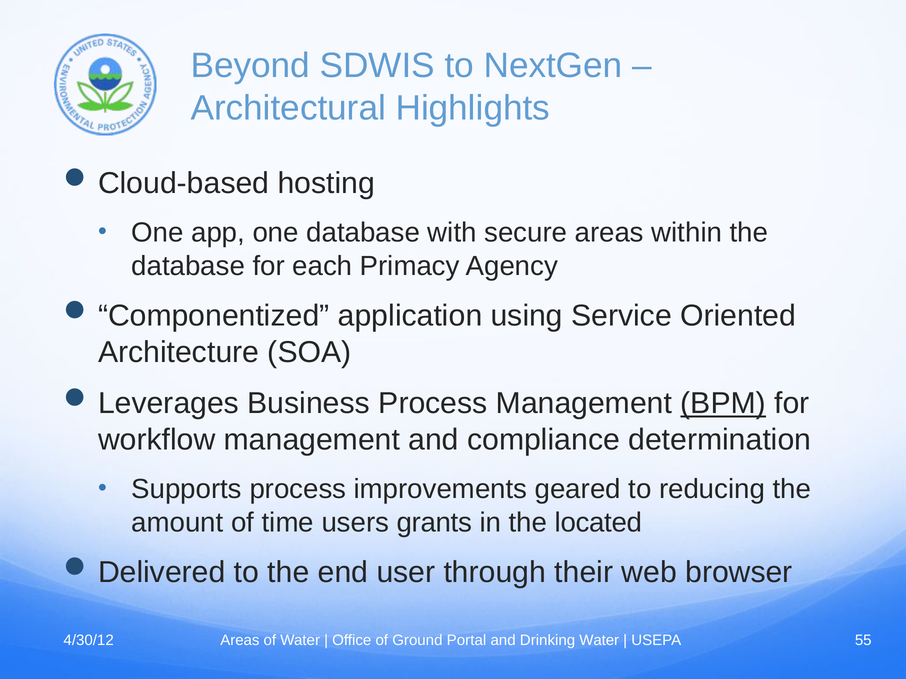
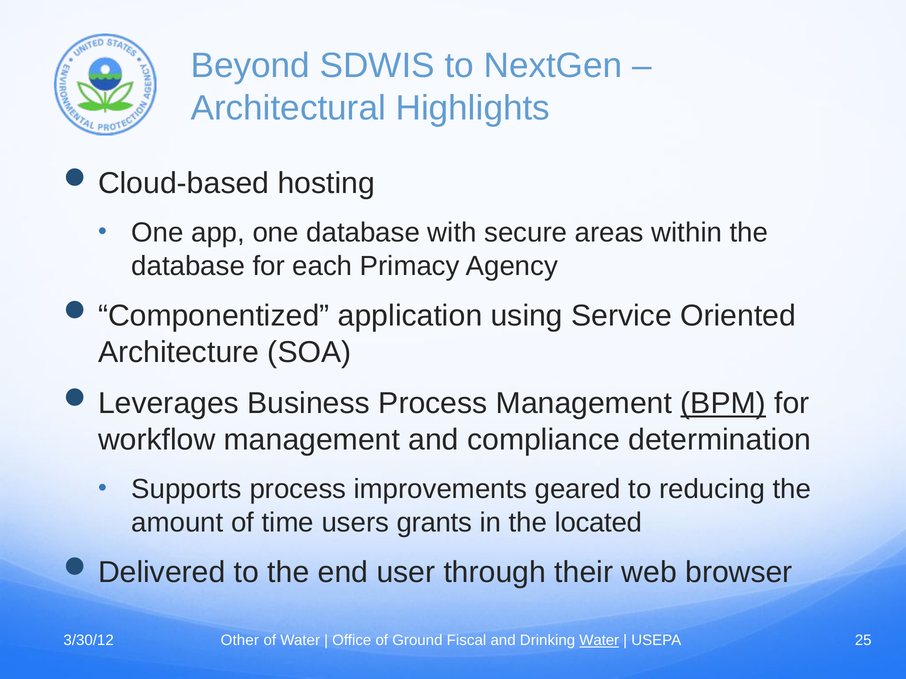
4/30/12: 4/30/12 -> 3/30/12
Areas at (240, 641): Areas -> Other
Portal: Portal -> Fiscal
Water at (599, 641) underline: none -> present
55: 55 -> 25
